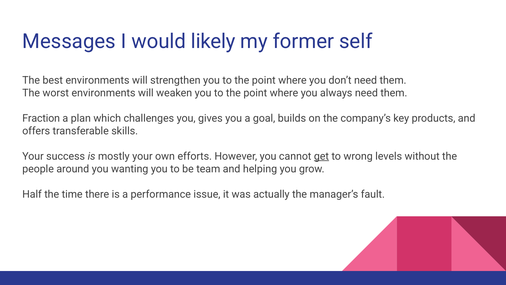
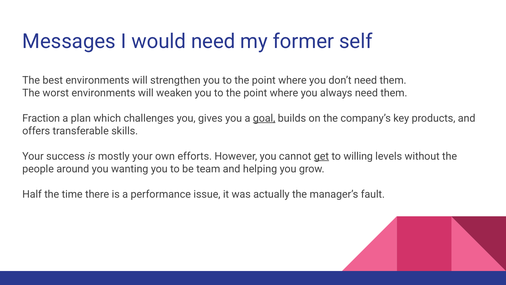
would likely: likely -> need
goal underline: none -> present
wrong: wrong -> willing
